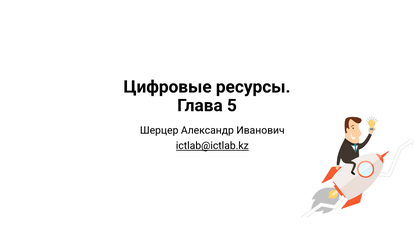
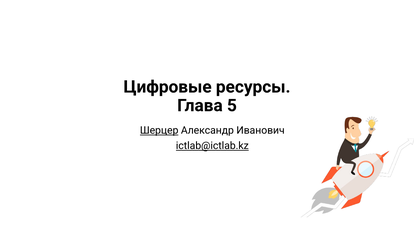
Шерцер underline: none -> present
